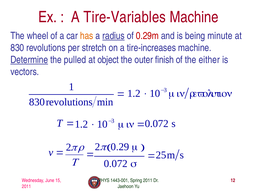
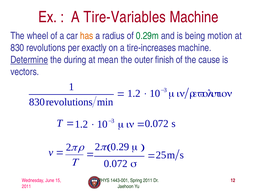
radius underline: present -> none
0.29m colour: red -> green
minute: minute -> motion
stretch: stretch -> exactly
pulled: pulled -> during
object: object -> mean
either: either -> cause
